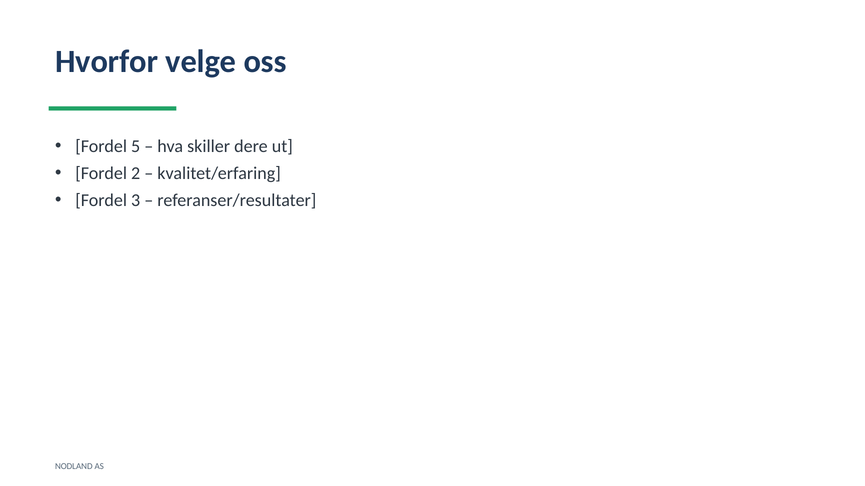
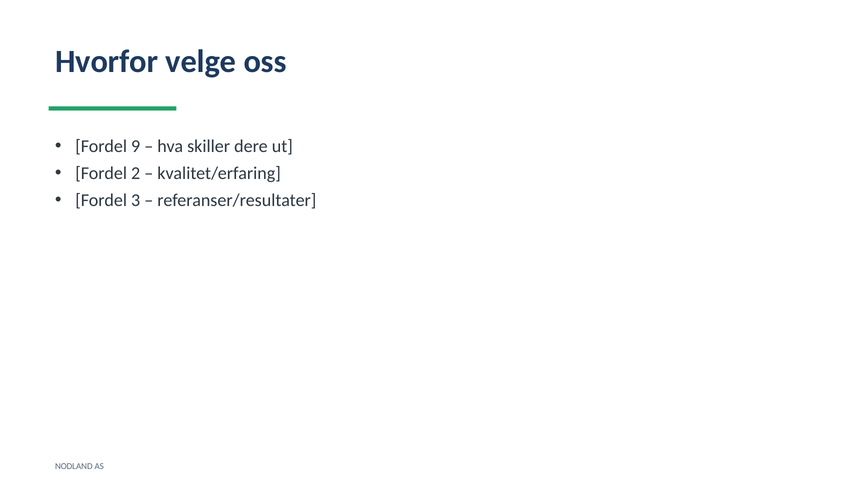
5: 5 -> 9
